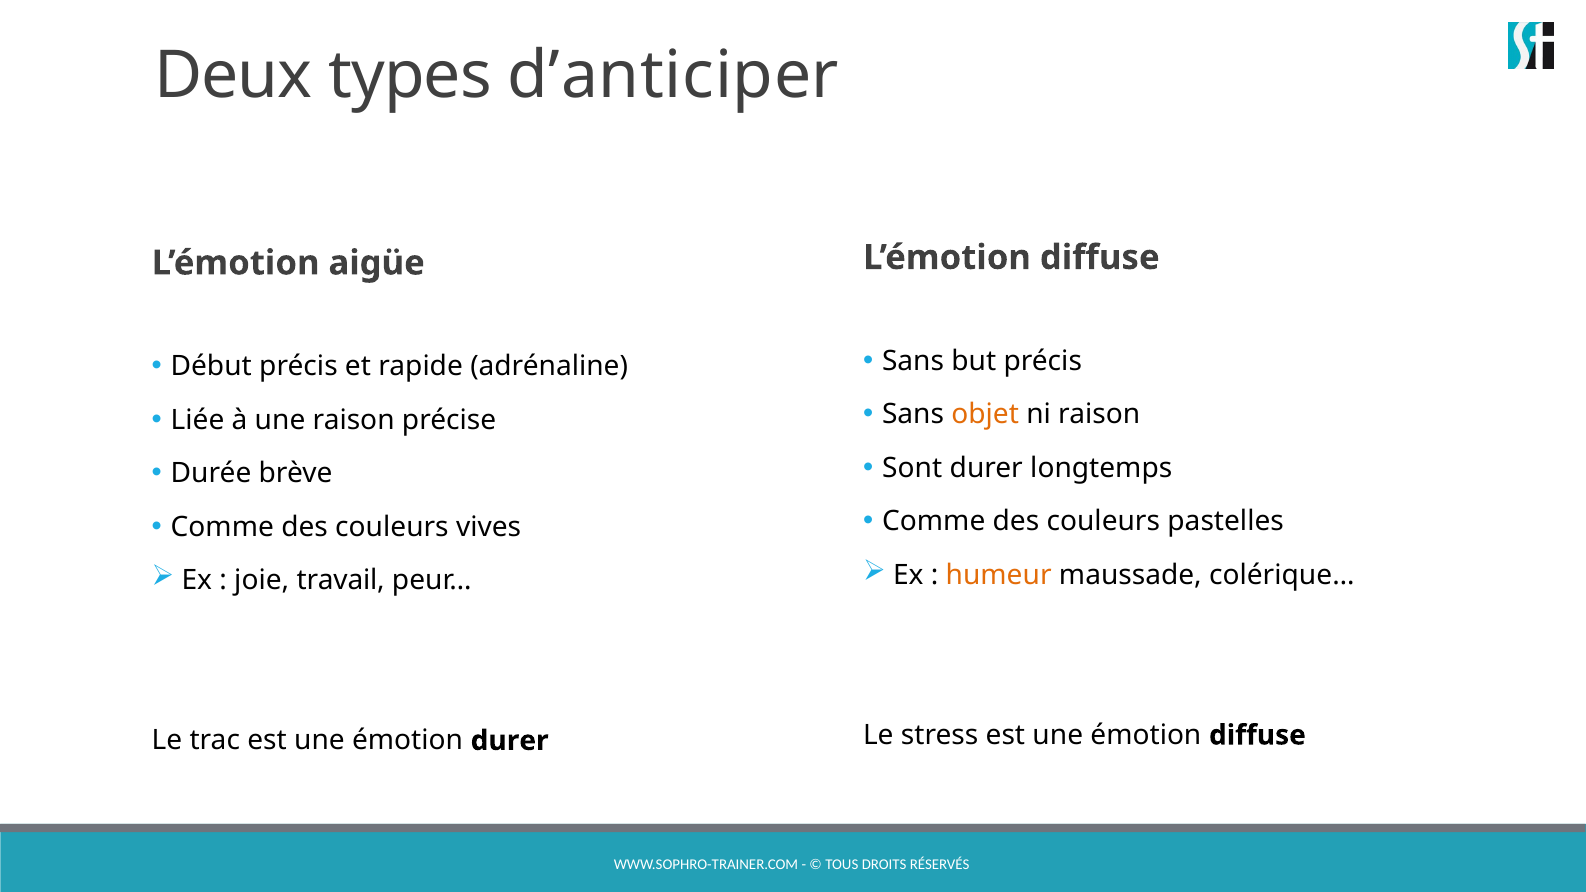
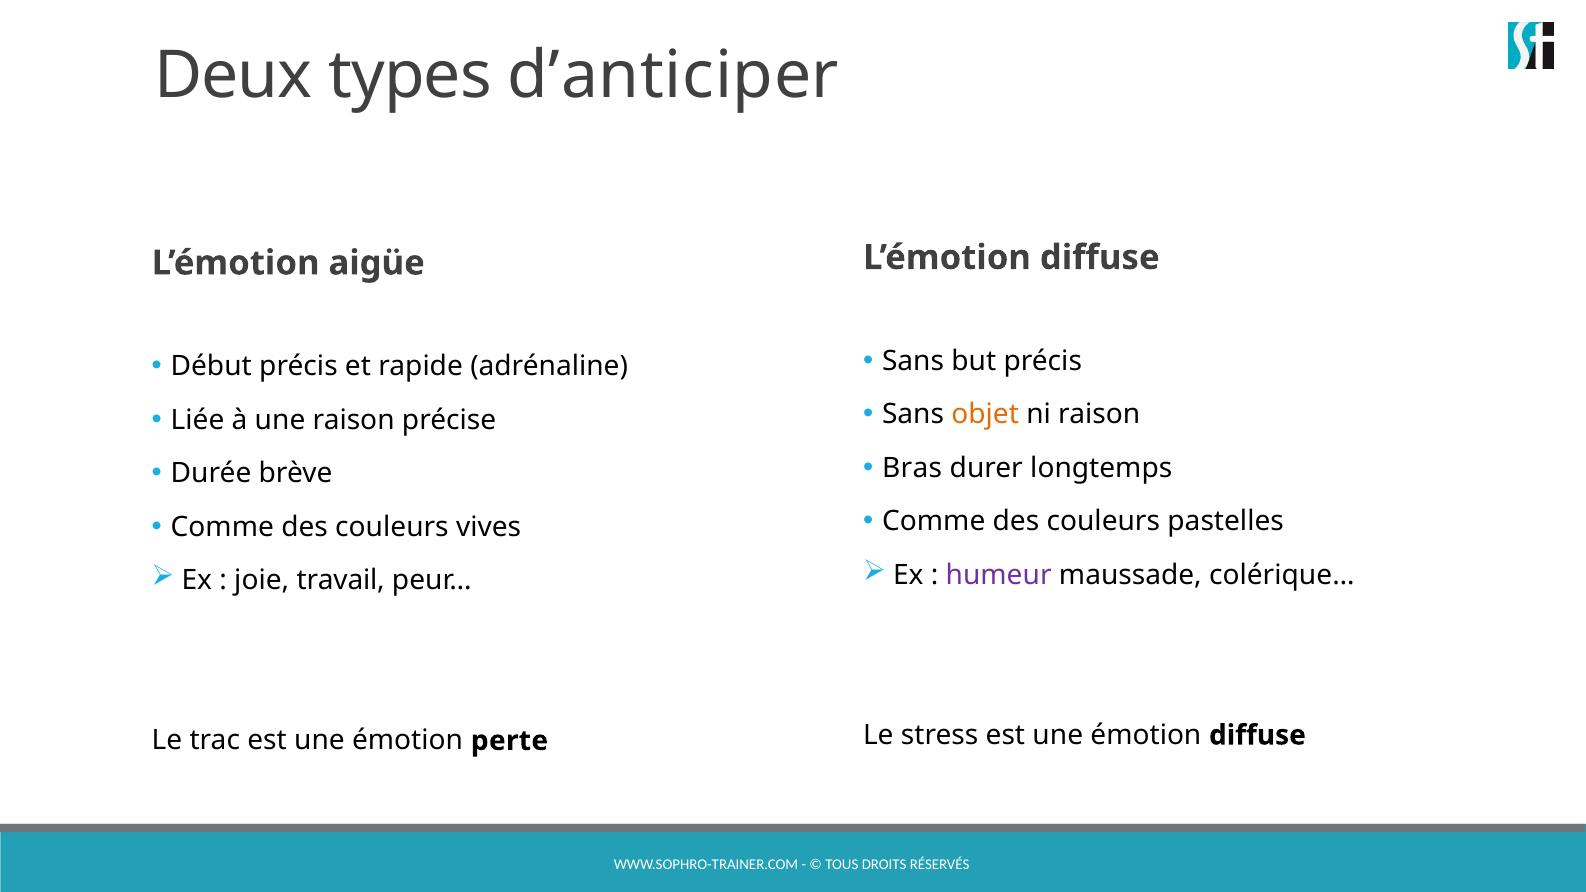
Sont: Sont -> Bras
humeur colour: orange -> purple
émotion durer: durer -> perte
